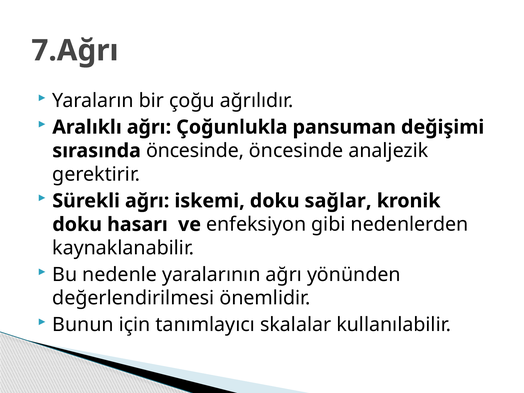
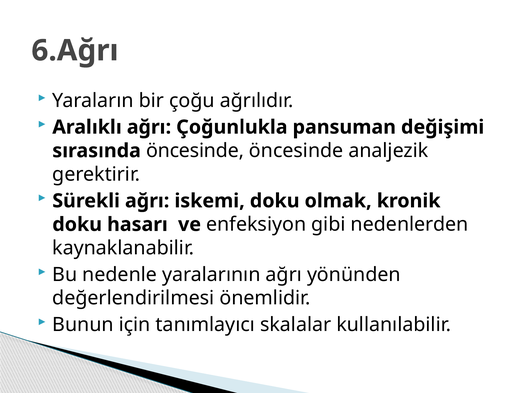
7.Ağrı: 7.Ağrı -> 6.Ağrı
sağlar: sağlar -> olmak
